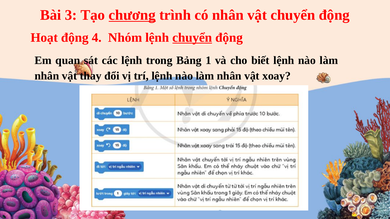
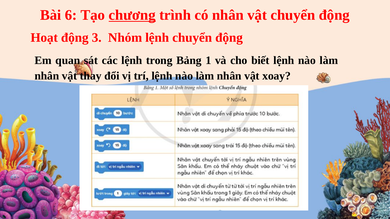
3: 3 -> 6
4: 4 -> 3
chuyển at (192, 38) underline: present -> none
